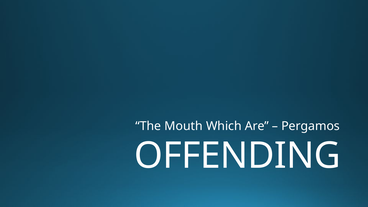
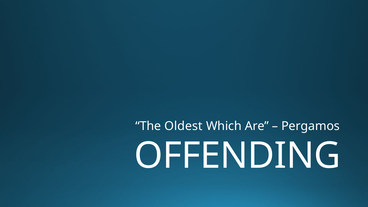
Mouth: Mouth -> Oldest
